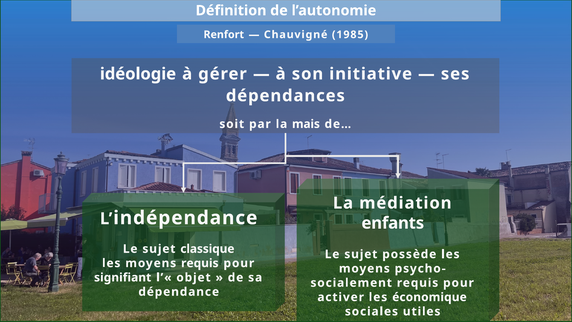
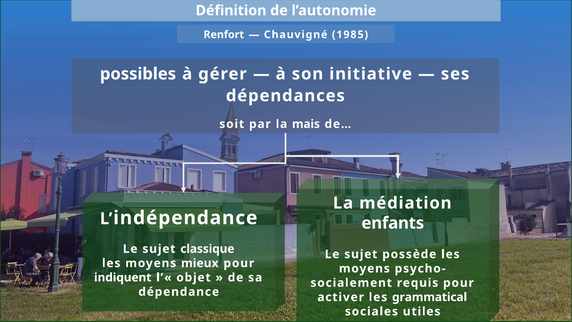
idéologie: idéologie -> possibles
moyens requis: requis -> mieux
signifiant: signifiant -> indiquent
économique: économique -> grammatical
